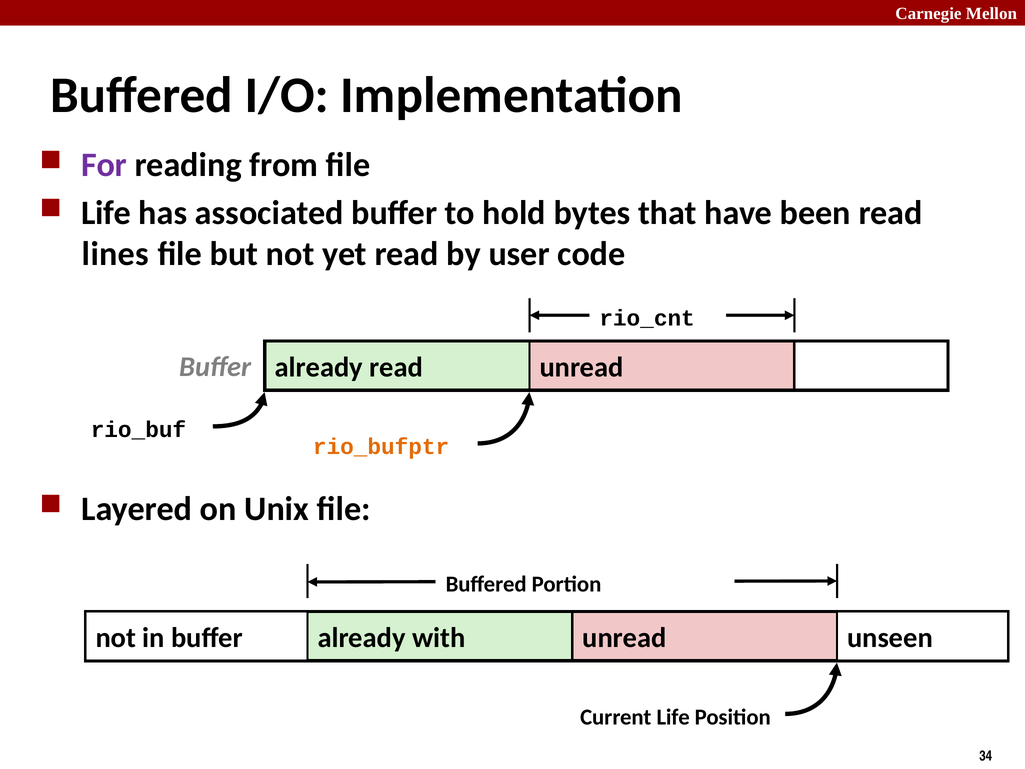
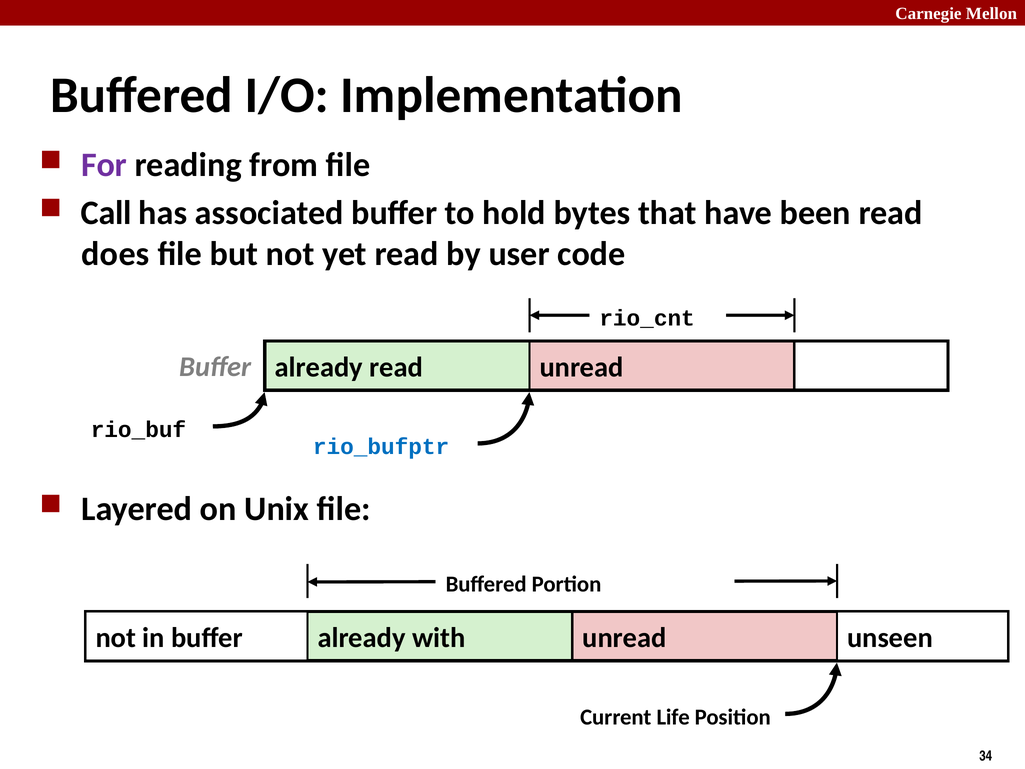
Life at (106, 213): Life -> Call
lines: lines -> does
rio_bufptr colour: orange -> blue
